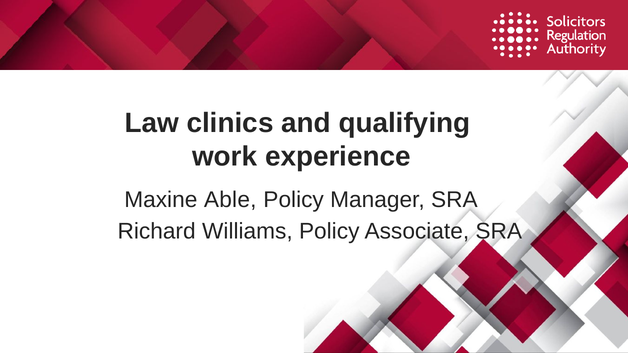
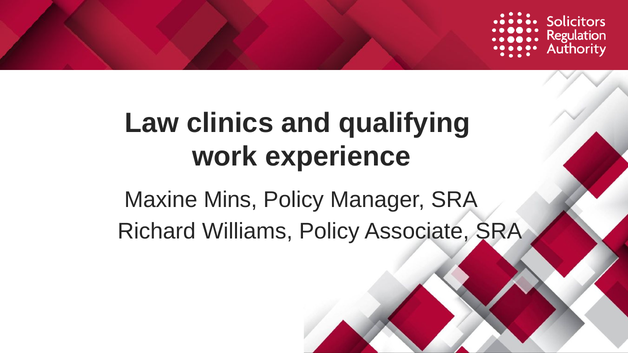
Able: Able -> Mins
